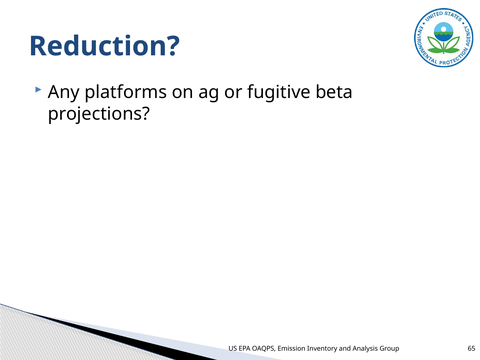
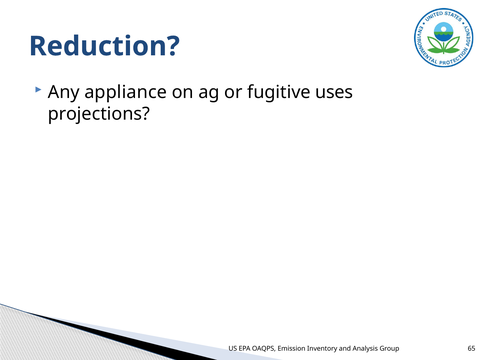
platforms: platforms -> appliance
beta: beta -> uses
